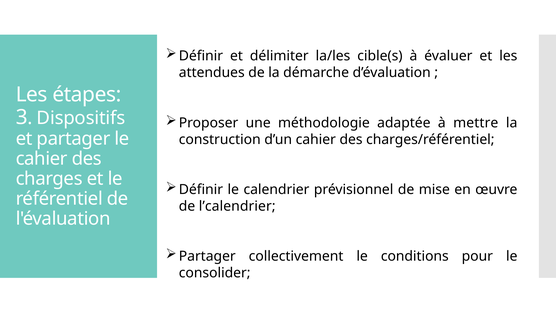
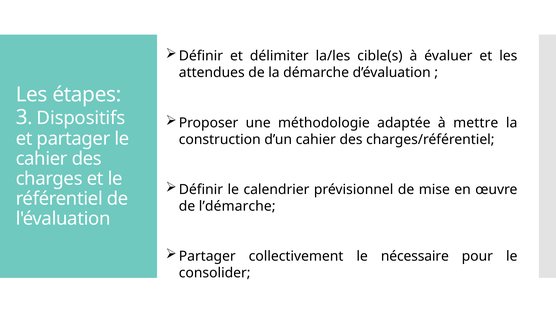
l’calendrier: l’calendrier -> l’démarche
conditions: conditions -> nécessaire
